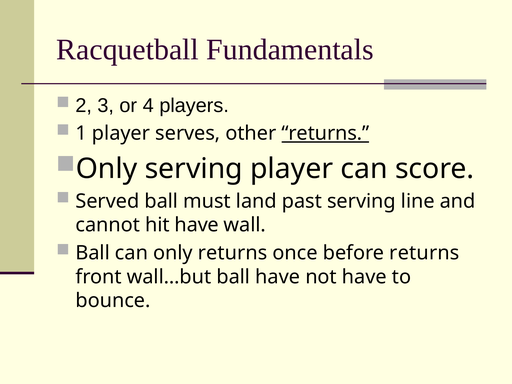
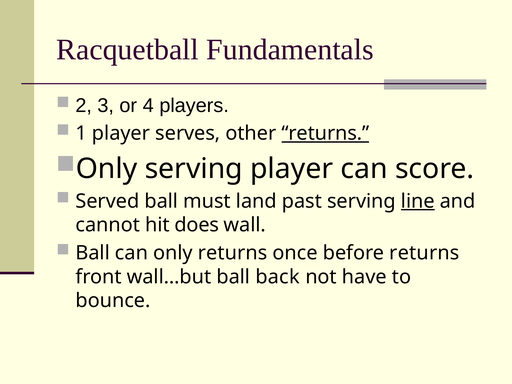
line underline: none -> present
hit have: have -> does
ball have: have -> back
